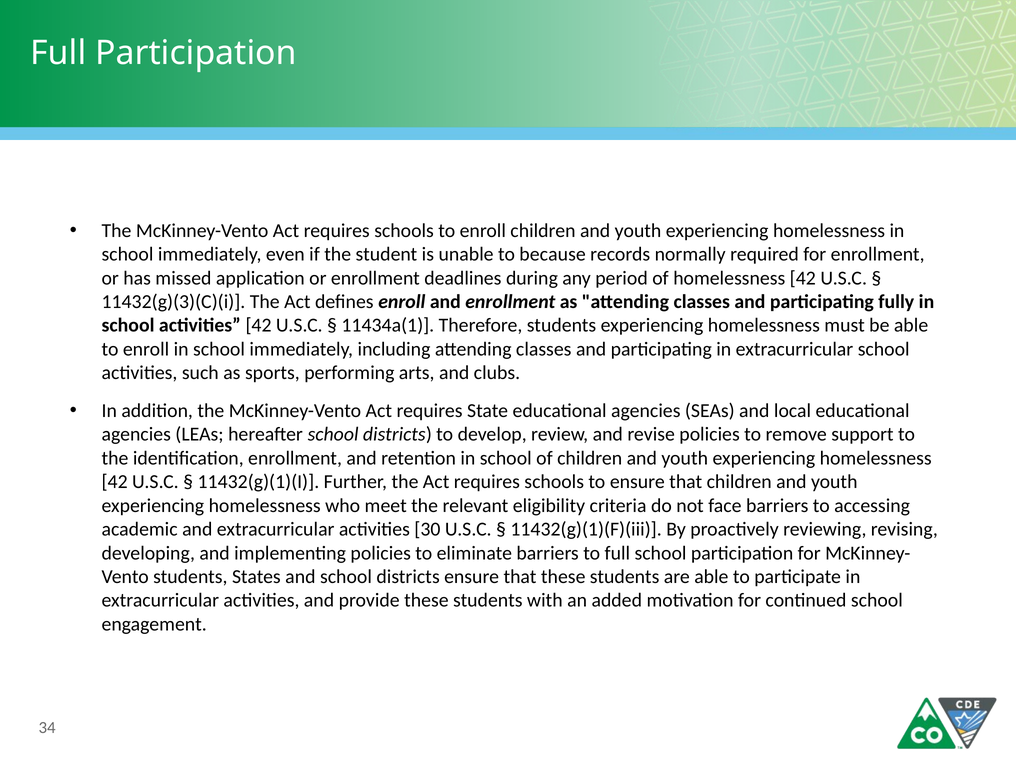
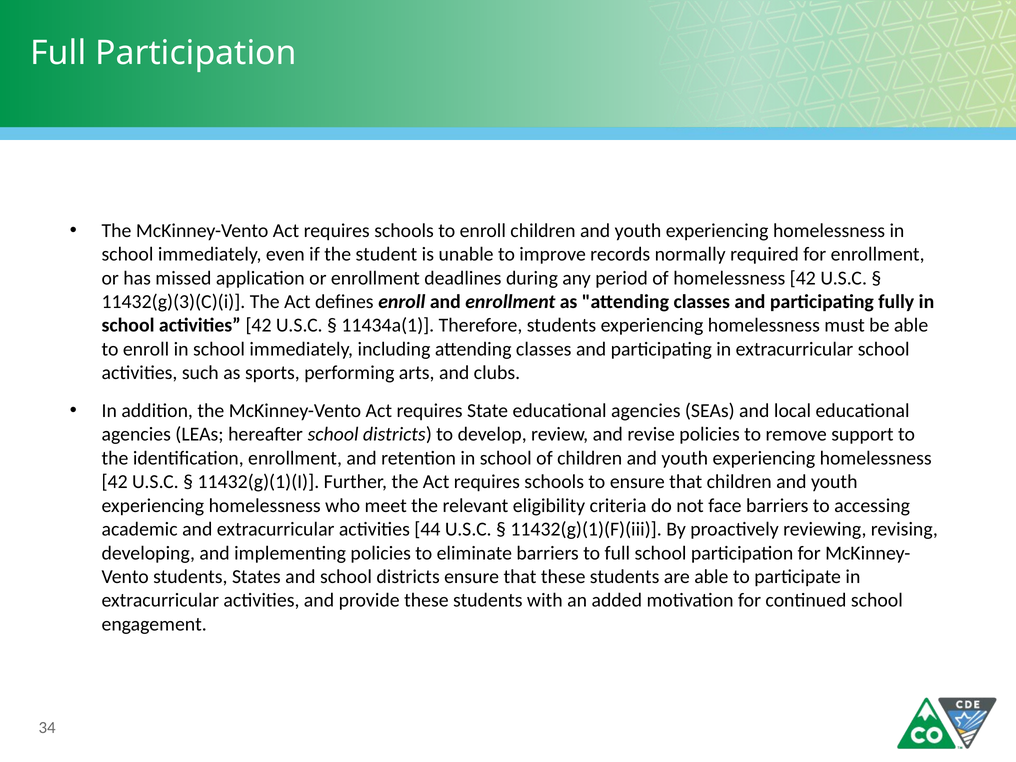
because: because -> improve
30: 30 -> 44
